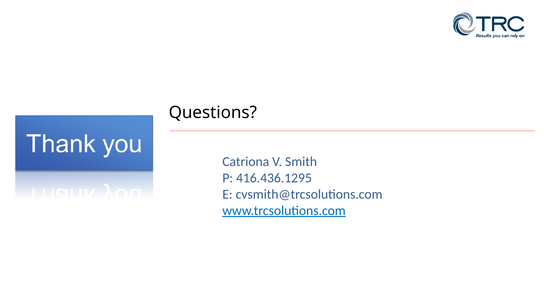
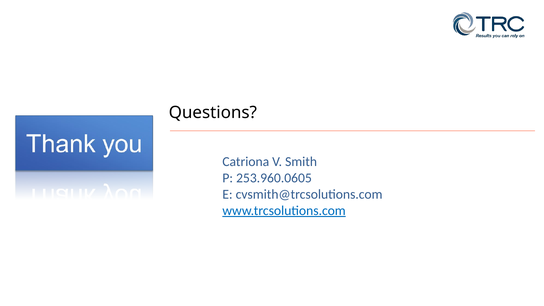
416.436.1295: 416.436.1295 -> 253.960.0605
